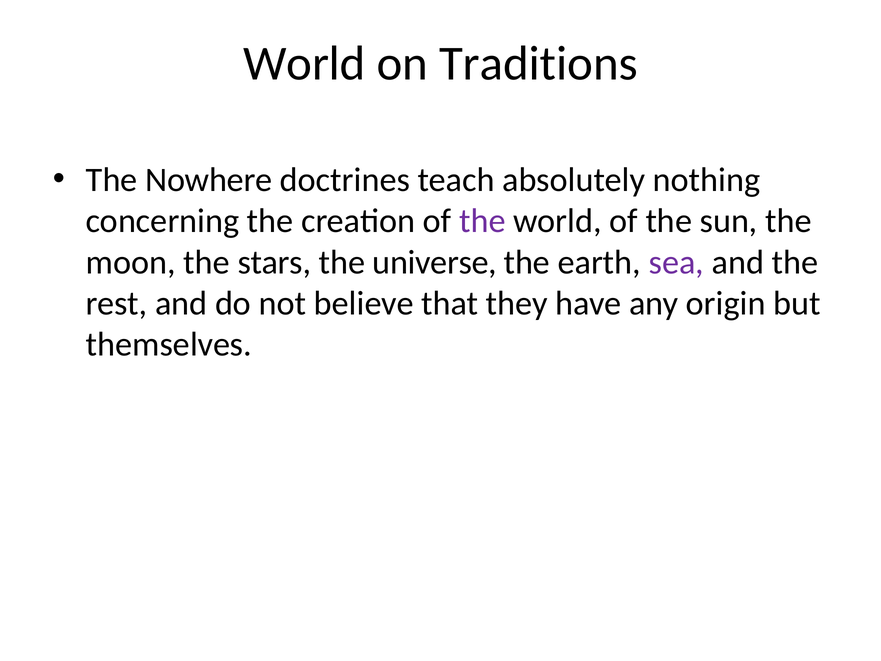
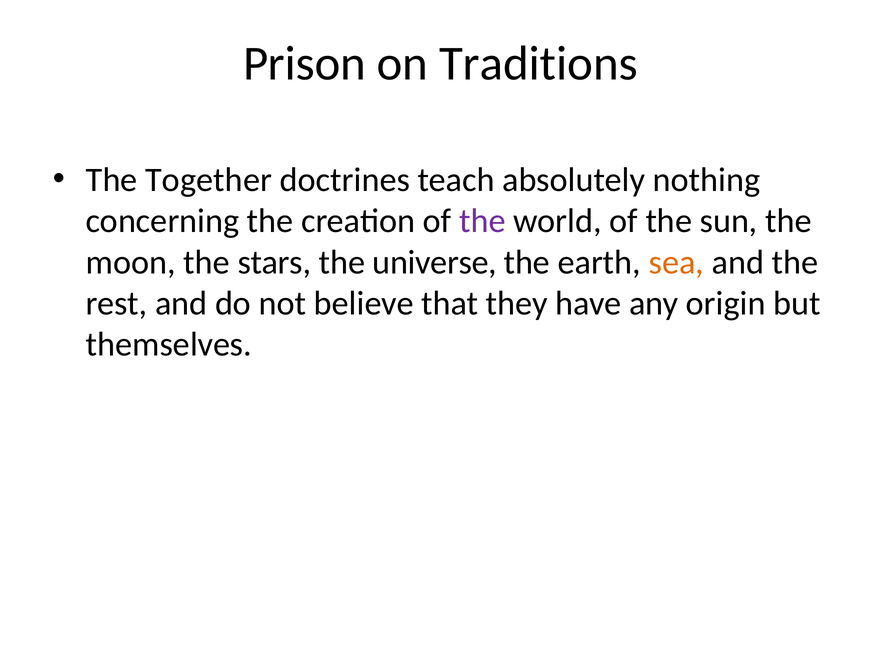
World at (304, 64): World -> Prison
Nowhere: Nowhere -> Together
sea colour: purple -> orange
